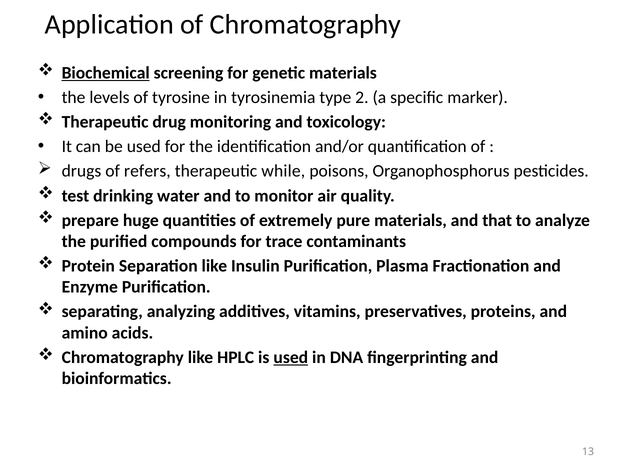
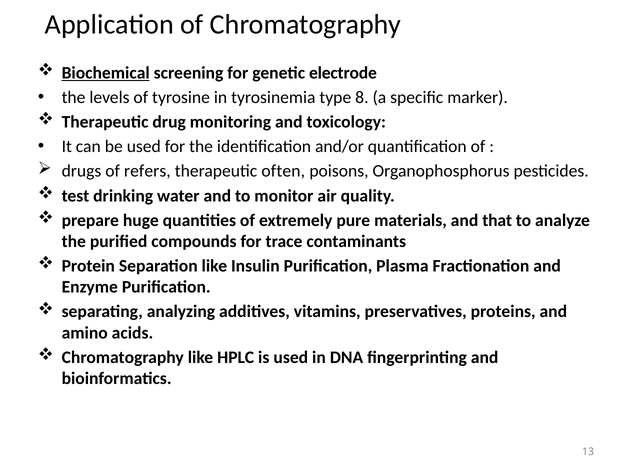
genetic materials: materials -> electrode
2: 2 -> 8
while: while -> often
used at (291, 357) underline: present -> none
